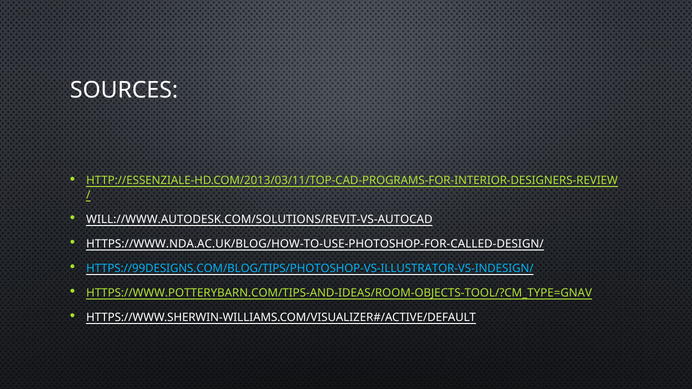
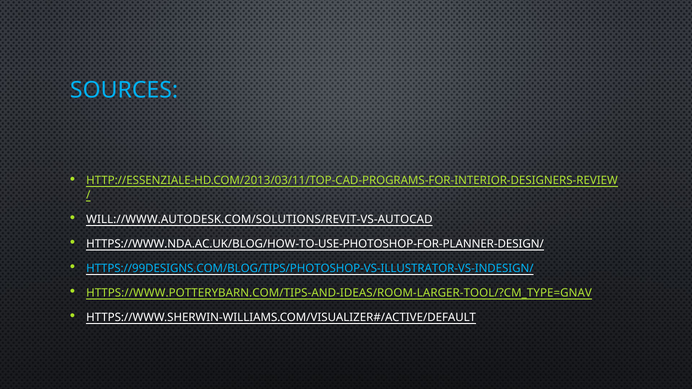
SOURCES colour: white -> light blue
HTTPS://WWW.NDA.AC.UK/BLOG/HOW-TO-USE-PHOTOSHOP-FOR-CALLED-DESIGN/: HTTPS://WWW.NDA.AC.UK/BLOG/HOW-TO-USE-PHOTOSHOP-FOR-CALLED-DESIGN/ -> HTTPS://WWW.NDA.AC.UK/BLOG/HOW-TO-USE-PHOTOSHOP-FOR-PLANNER-DESIGN/
HTTPS://WWW.POTTERYBARN.COM/TIPS-AND-IDEAS/ROOM-OBJECTS-TOOL/?CM_TYPE=GNAV: HTTPS://WWW.POTTERYBARN.COM/TIPS-AND-IDEAS/ROOM-OBJECTS-TOOL/?CM_TYPE=GNAV -> HTTPS://WWW.POTTERYBARN.COM/TIPS-AND-IDEAS/ROOM-LARGER-TOOL/?CM_TYPE=GNAV
